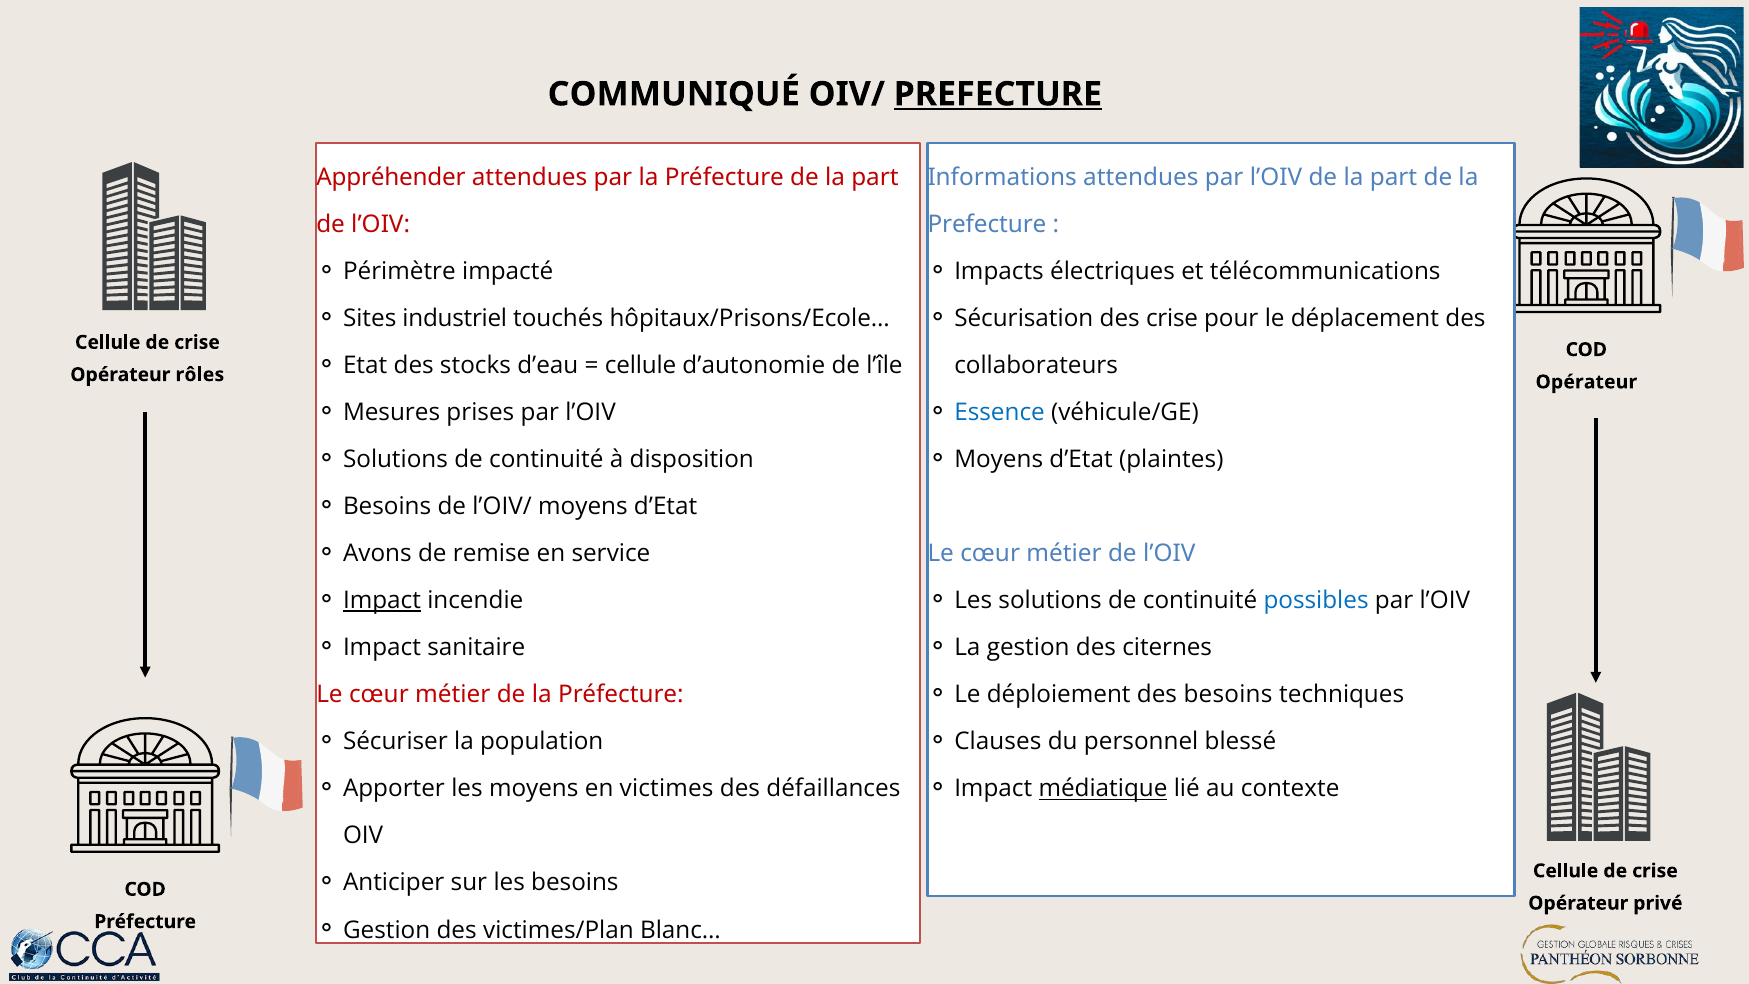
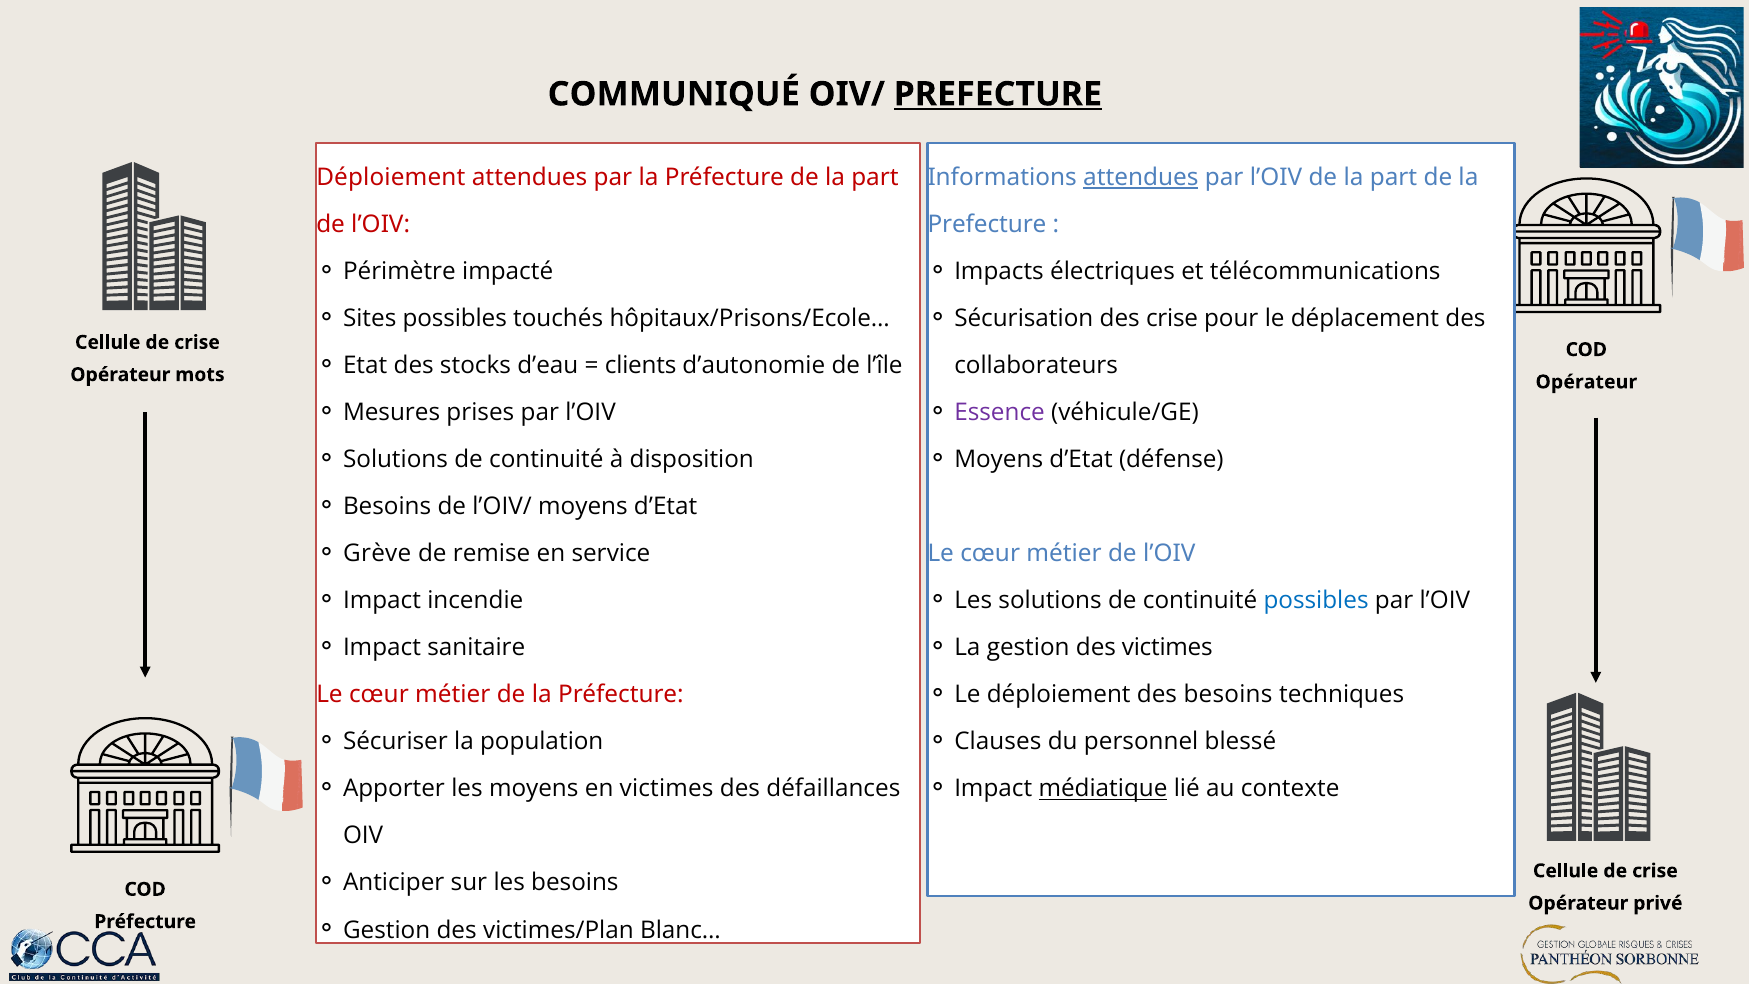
Appréhender at (391, 177): Appréhender -> Déploiement
attendues at (1141, 177) underline: none -> present
Sites industriel: industriel -> possibles
cellule at (641, 365): cellule -> clients
rôles: rôles -> mots
Essence colour: blue -> purple
plaintes: plaintes -> défense
Avons: Avons -> Grève
Impact at (382, 601) underline: present -> none
des citernes: citernes -> victimes
